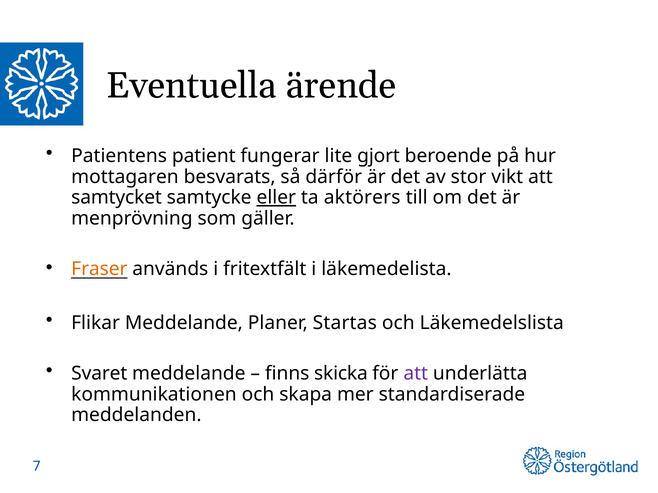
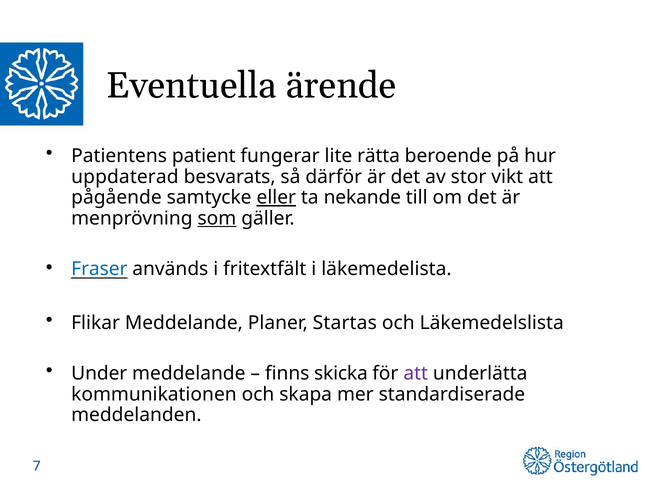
gjort: gjort -> rätta
mottagaren: mottagaren -> uppdaterad
samtycket: samtycket -> pågående
aktörers: aktörers -> nekande
som underline: none -> present
Fraser colour: orange -> blue
Svaret: Svaret -> Under
